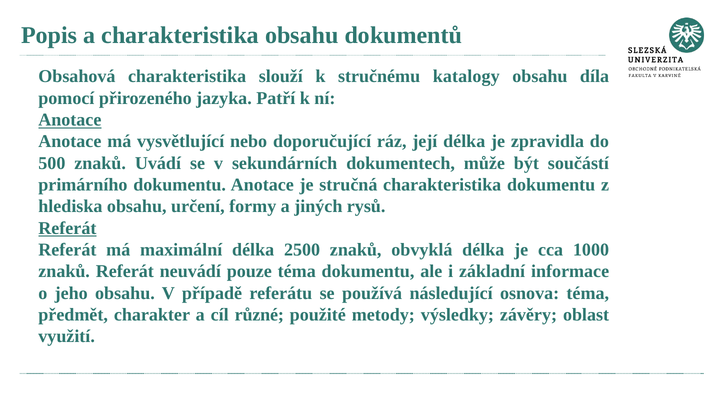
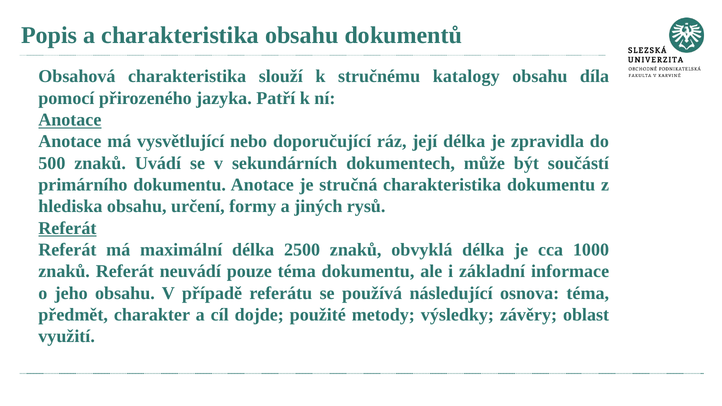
různé: různé -> dojde
